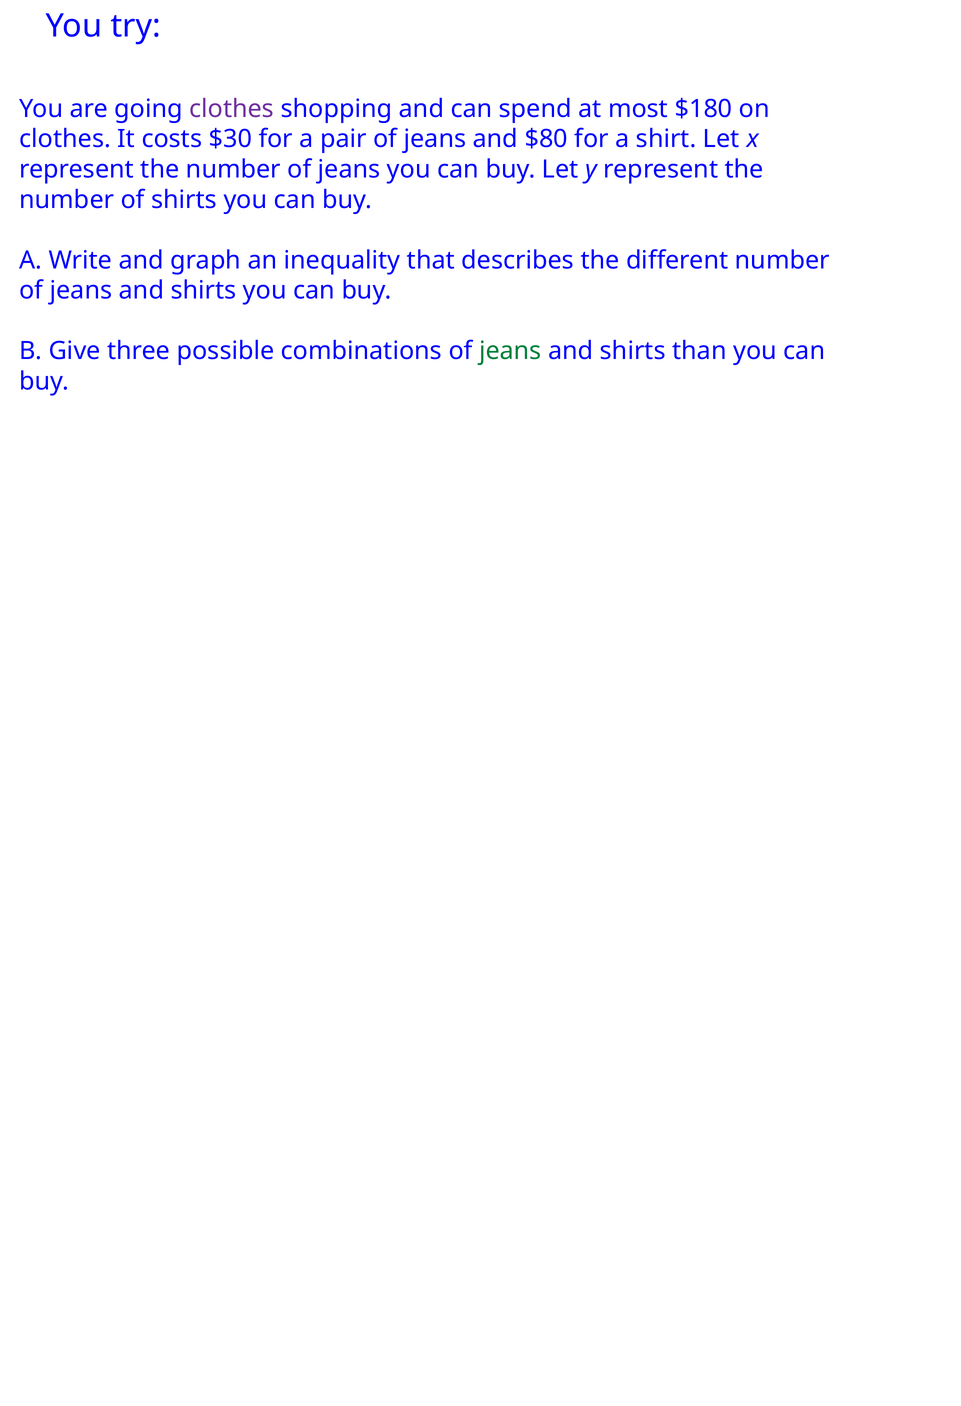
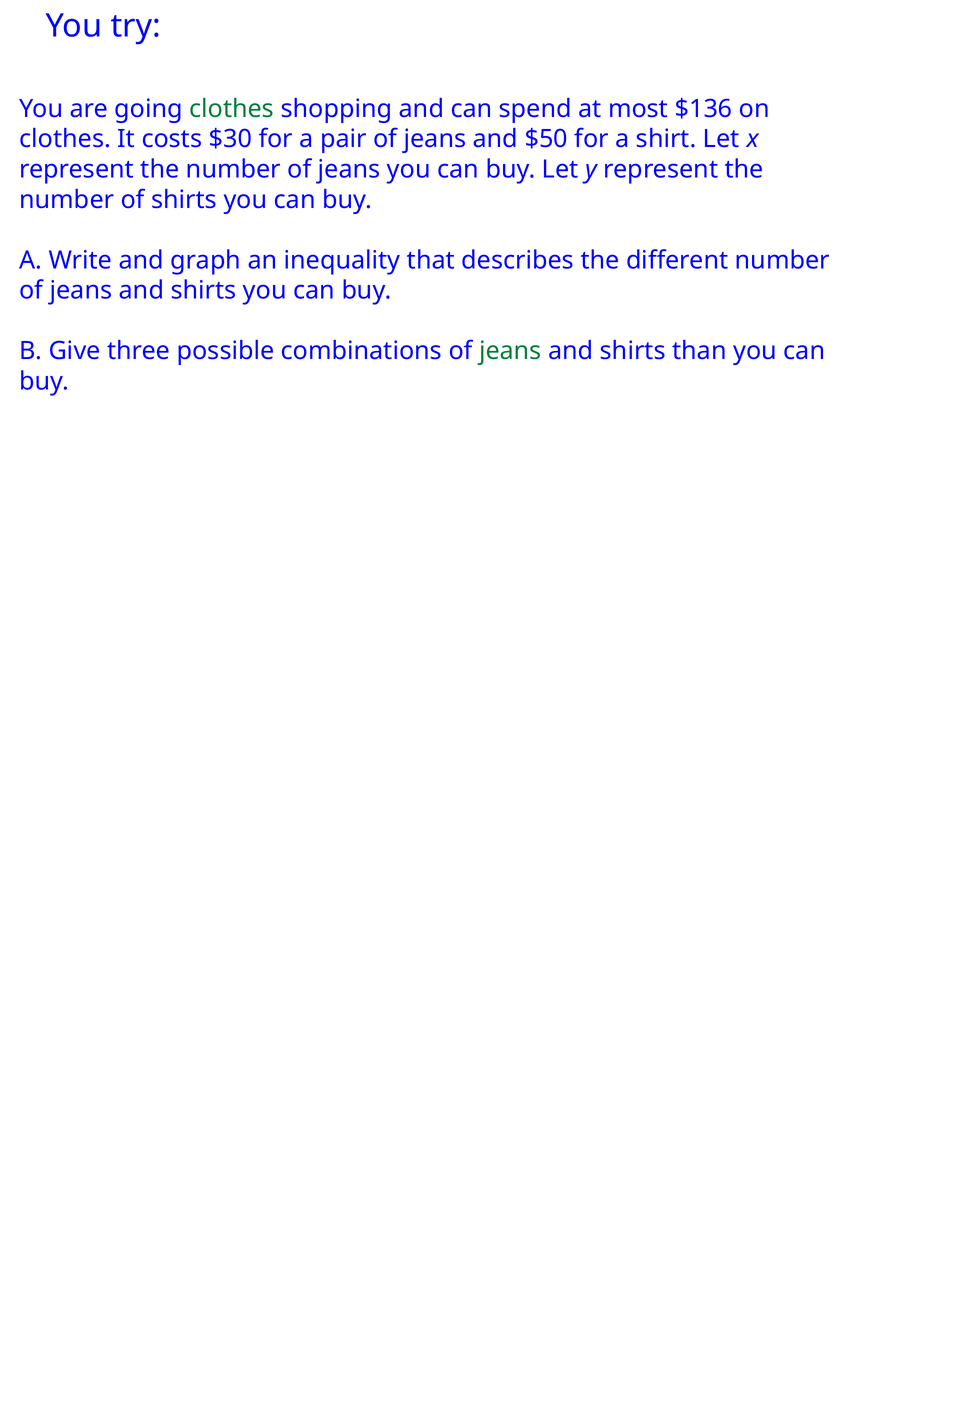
clothes at (232, 109) colour: purple -> green
$180: $180 -> $136
$80: $80 -> $50
